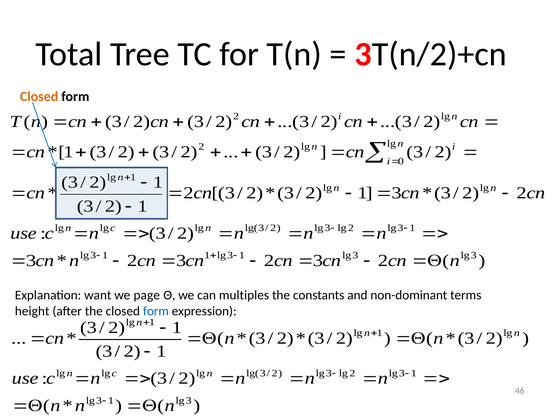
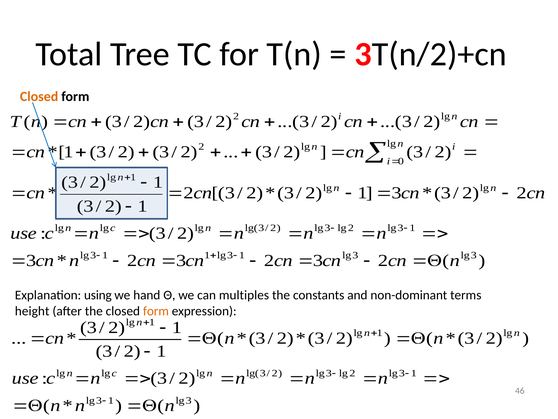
want: want -> using
page: page -> hand
form at (156, 311) colour: blue -> orange
